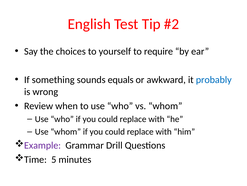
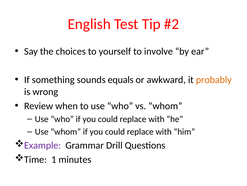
require: require -> involve
probably colour: blue -> orange
5: 5 -> 1
